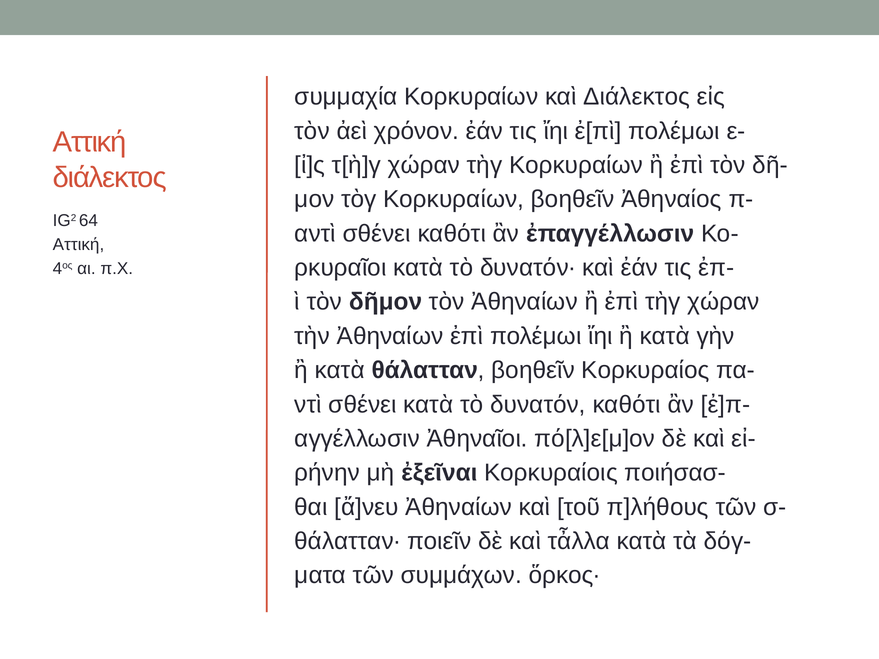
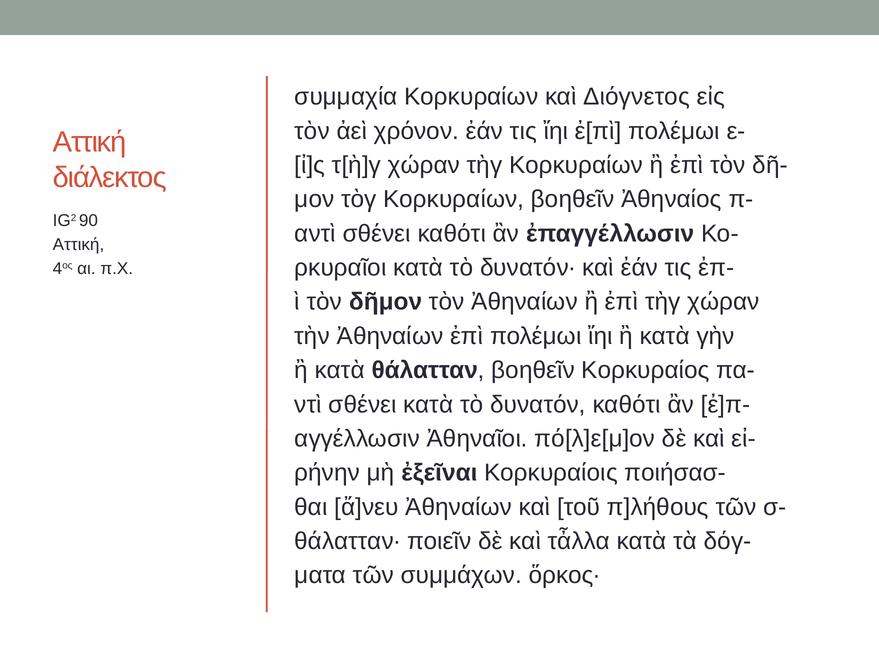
καὶ Διάλεκτος: Διάλεκτος -> Διόγνετος
64: 64 -> 90
